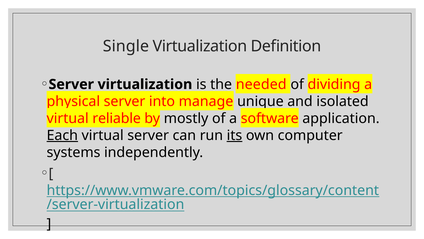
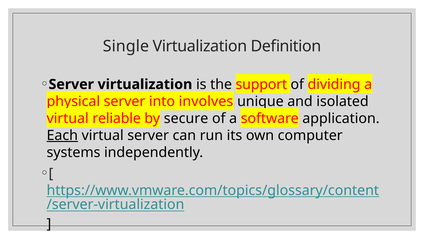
needed: needed -> support
manage: manage -> involves
mostly: mostly -> secure
its underline: present -> none
